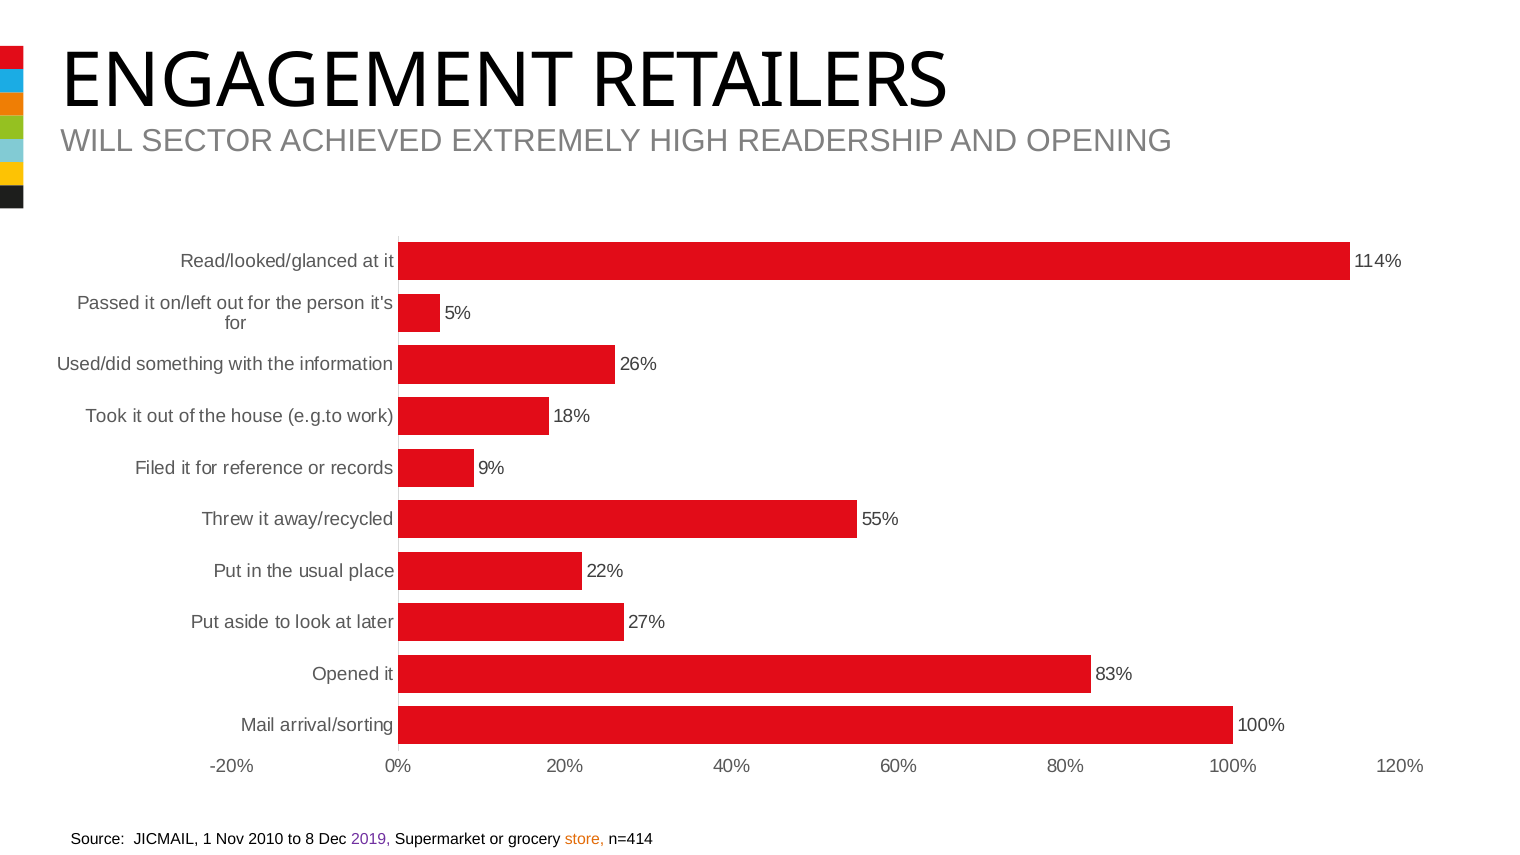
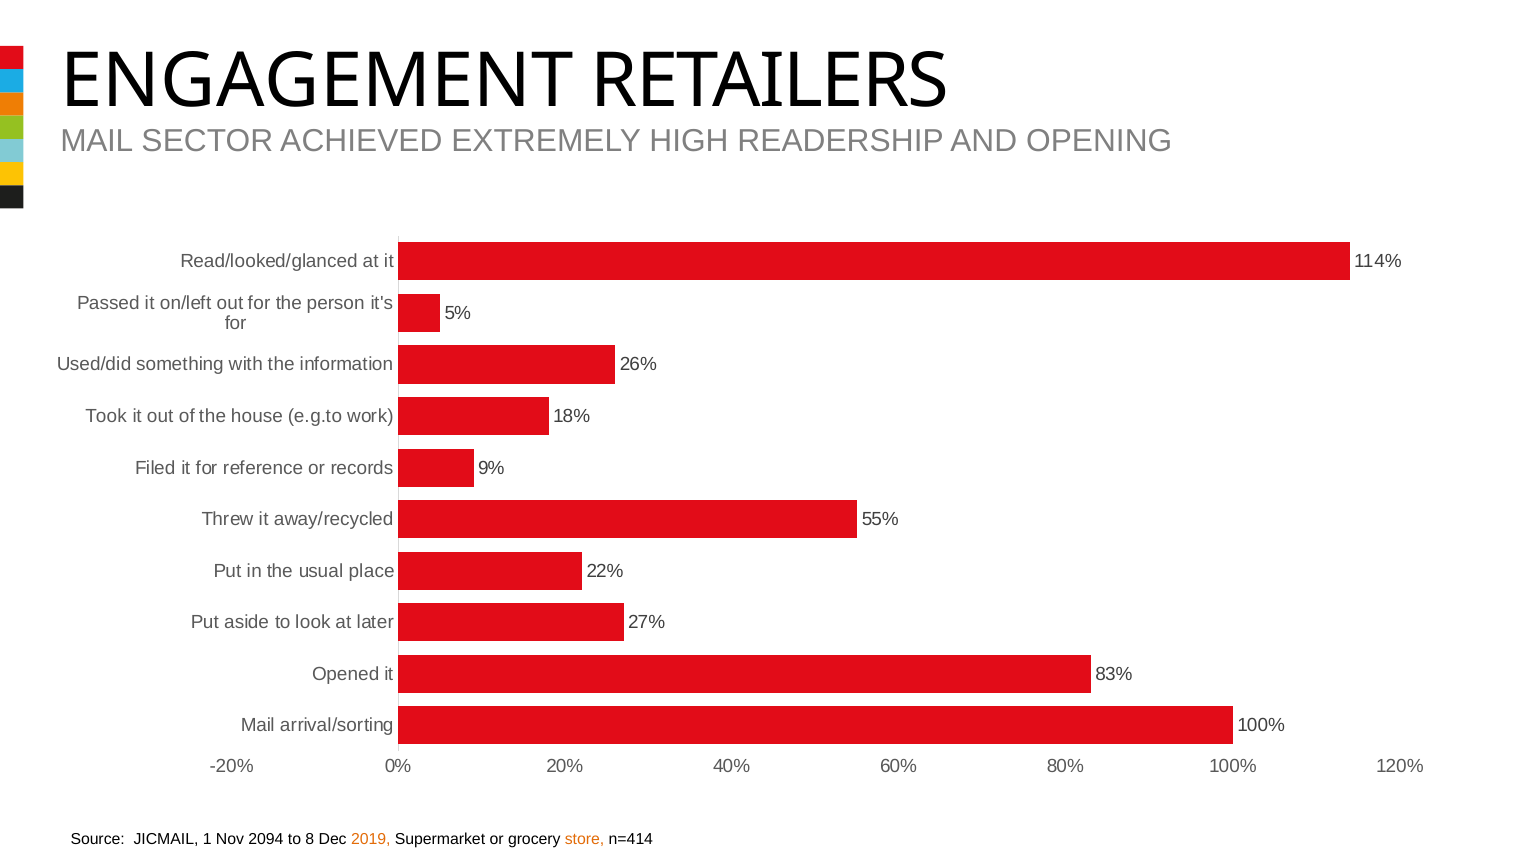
WILL at (97, 141): WILL -> MAIL
2010: 2010 -> 2094
2019 colour: purple -> orange
